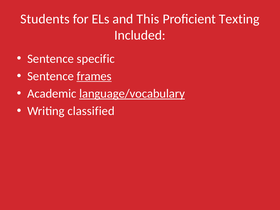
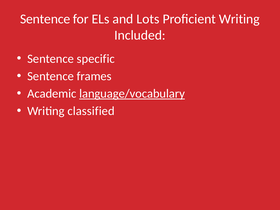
Students at (45, 19): Students -> Sentence
This: This -> Lots
Proficient Texting: Texting -> Writing
frames underline: present -> none
